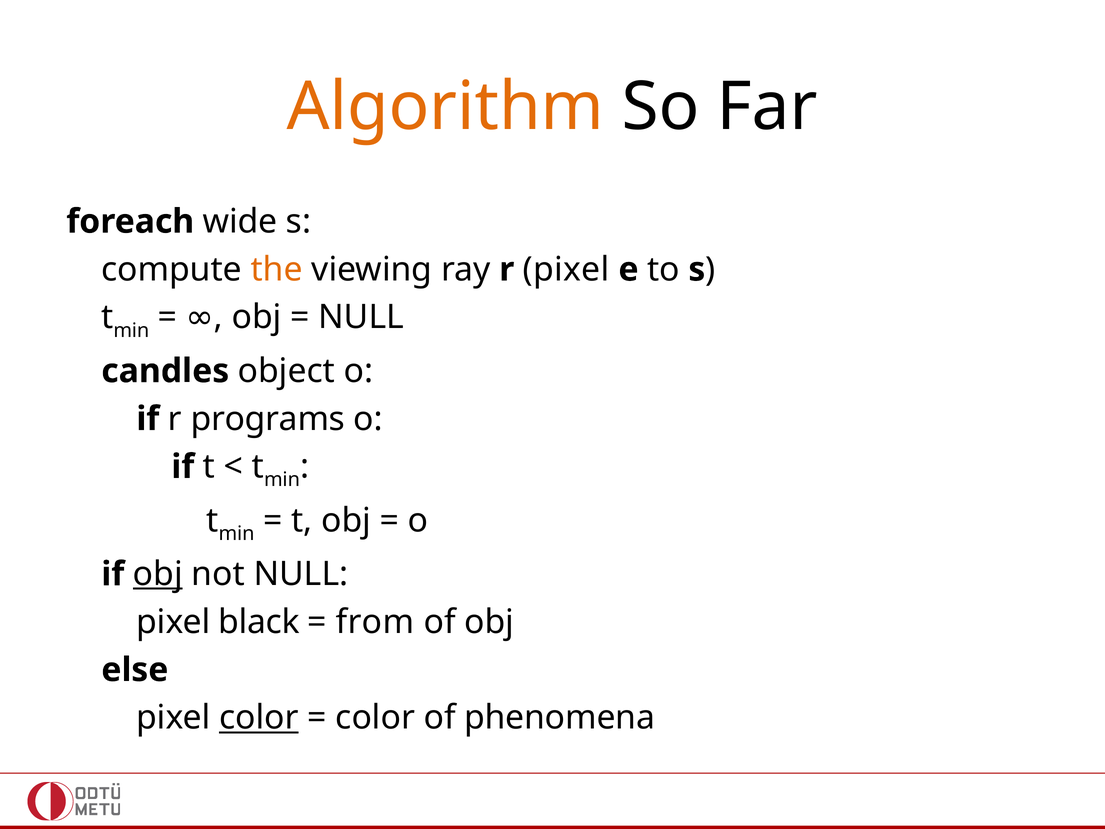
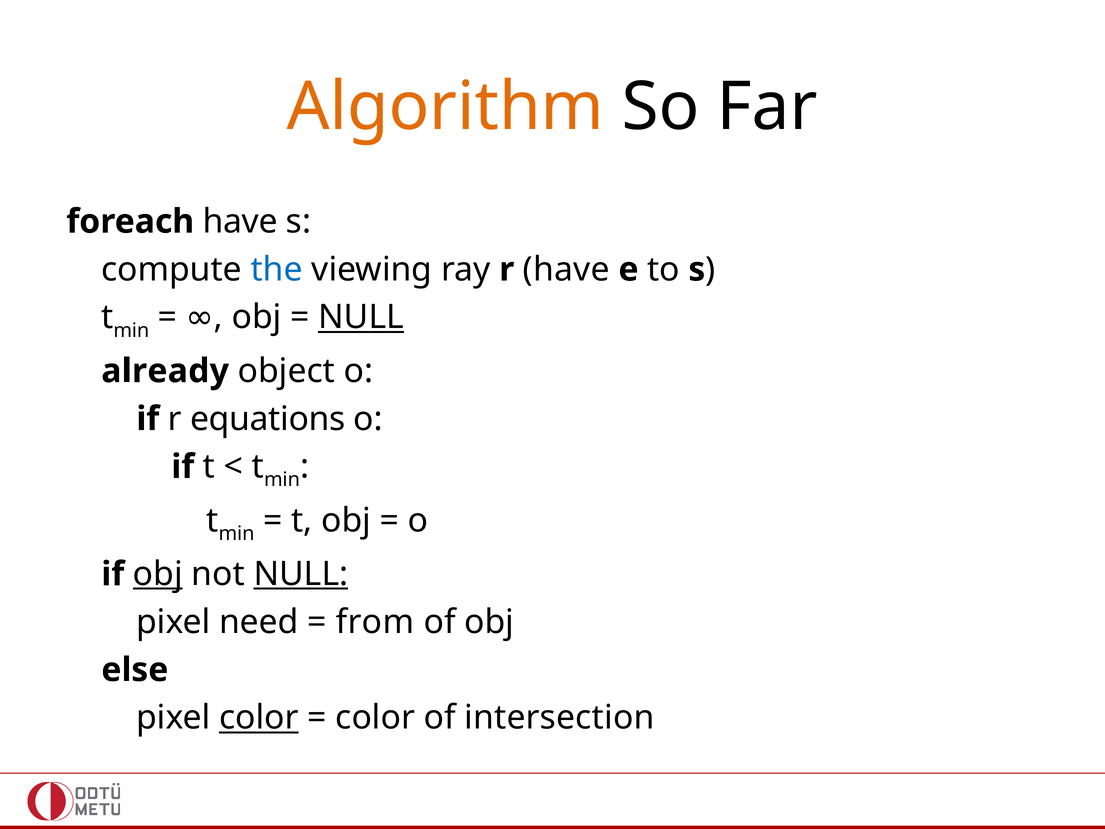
foreach wide: wide -> have
the colour: orange -> blue
r pixel: pixel -> have
NULL at (361, 317) underline: none -> present
candles: candles -> already
programs: programs -> equations
NULL at (301, 574) underline: none -> present
black: black -> need
phenomena: phenomena -> intersection
